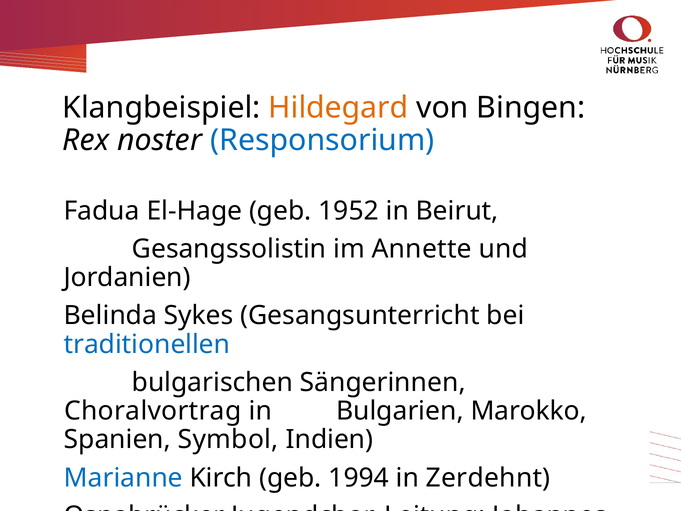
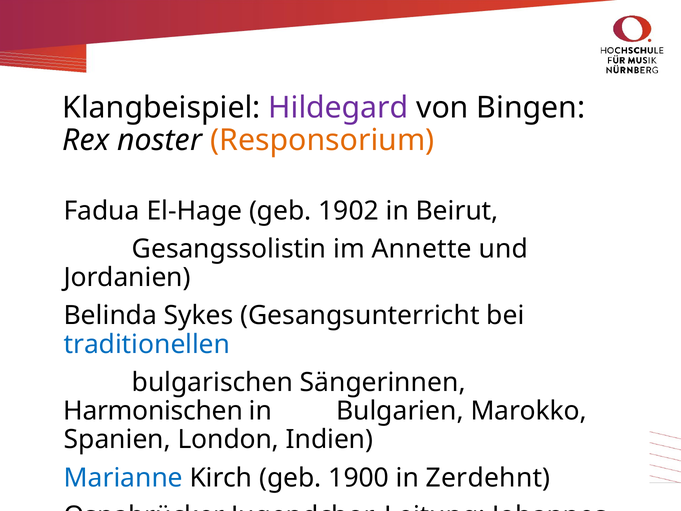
Hildegard colour: orange -> purple
Responsorium colour: blue -> orange
1952: 1952 -> 1902
Choralvortrag: Choralvortrag -> Harmonischen
Symbol: Symbol -> London
1994: 1994 -> 1900
